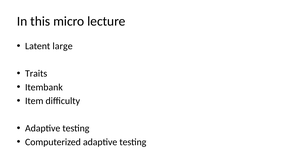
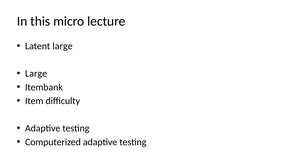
Traits at (36, 73): Traits -> Large
